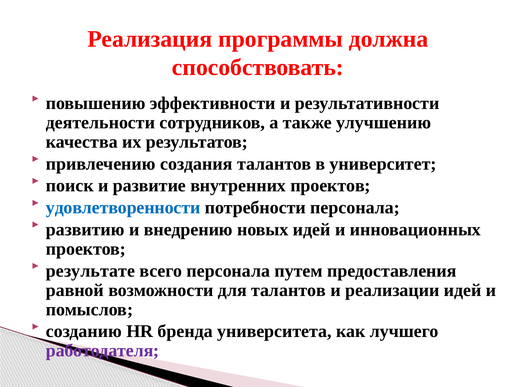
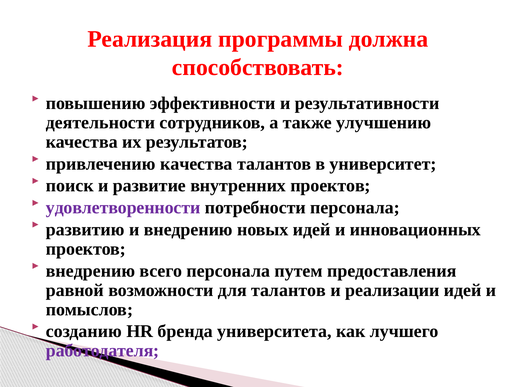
привлечению создания: создания -> качества
удовлетворенности colour: blue -> purple
результате at (90, 271): результате -> внедрению
